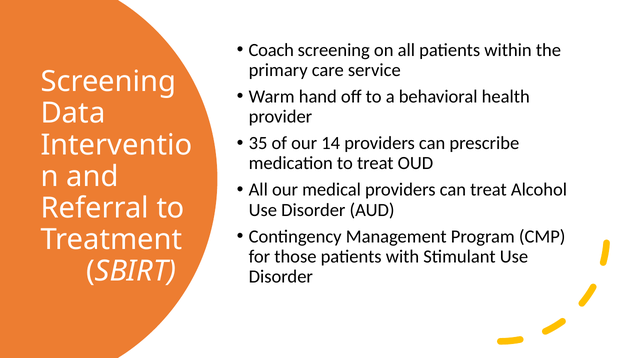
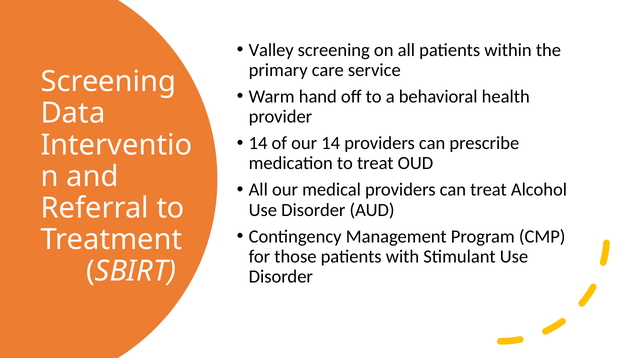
Coach: Coach -> Valley
35 at (258, 143): 35 -> 14
